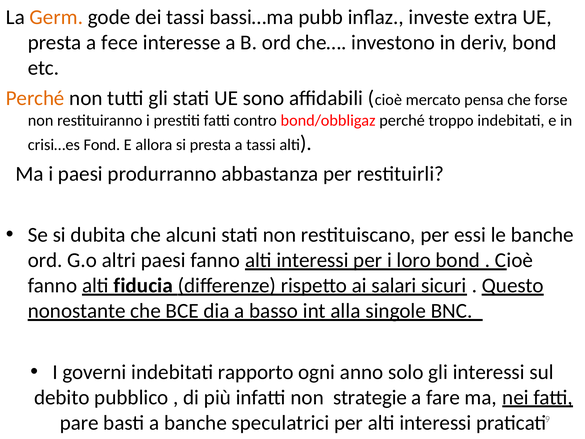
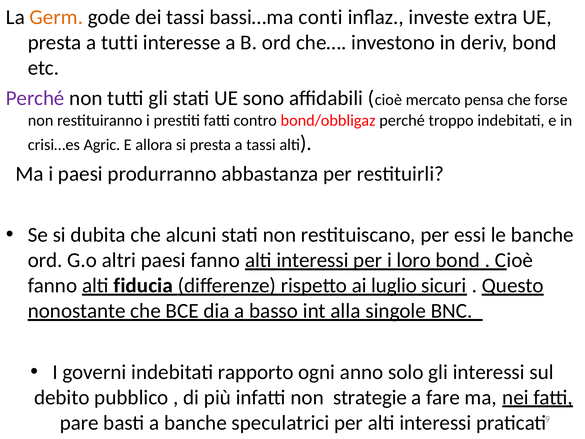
pubb: pubb -> conti
a fece: fece -> tutti
Perché at (35, 98) colour: orange -> purple
Fond: Fond -> Agric
salari: salari -> luglio
